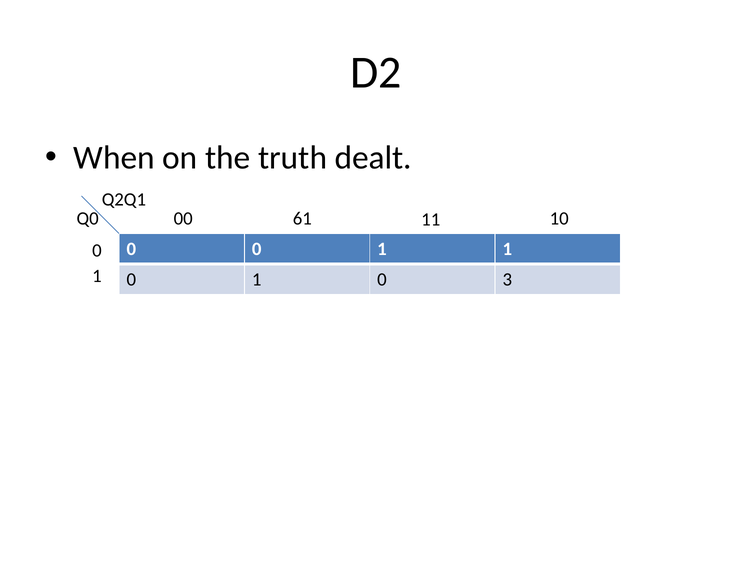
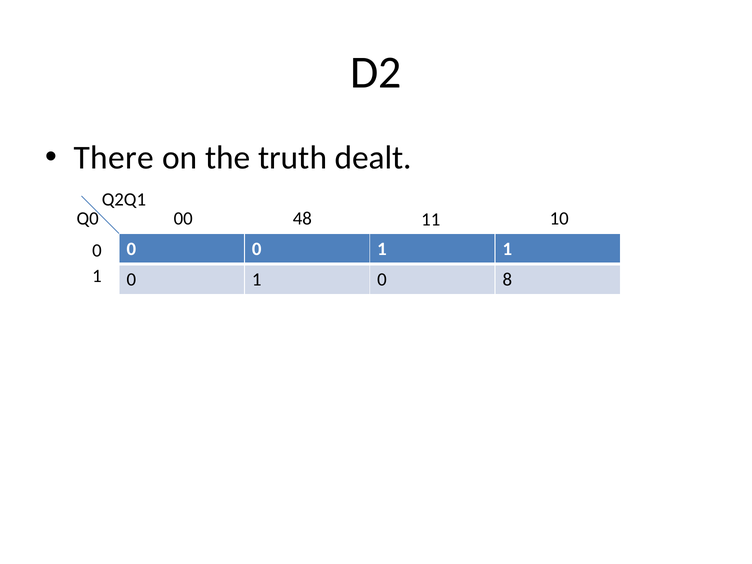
When: When -> There
61: 61 -> 48
3: 3 -> 8
